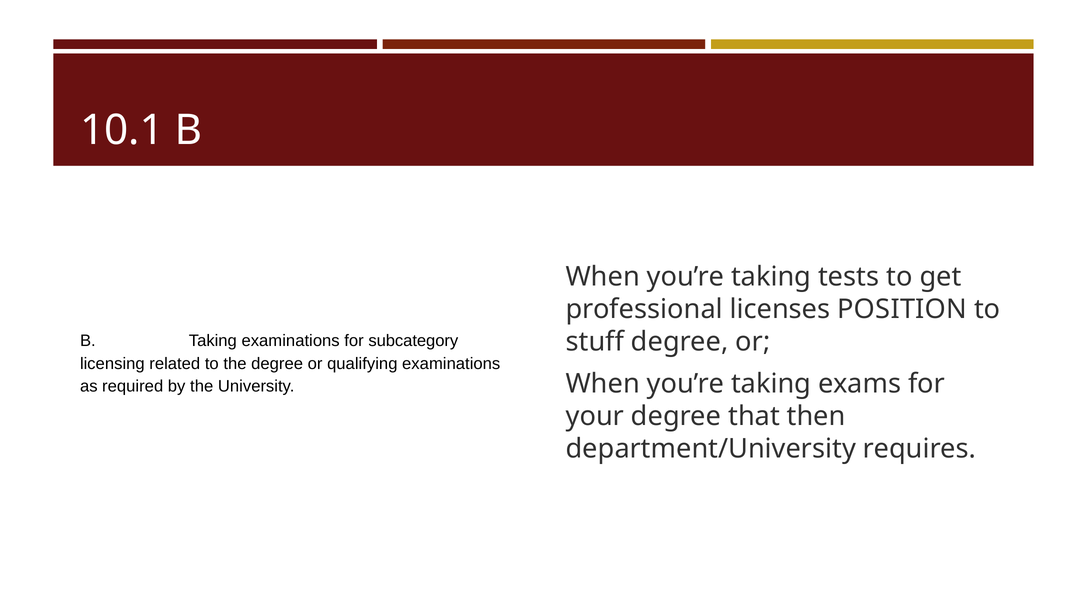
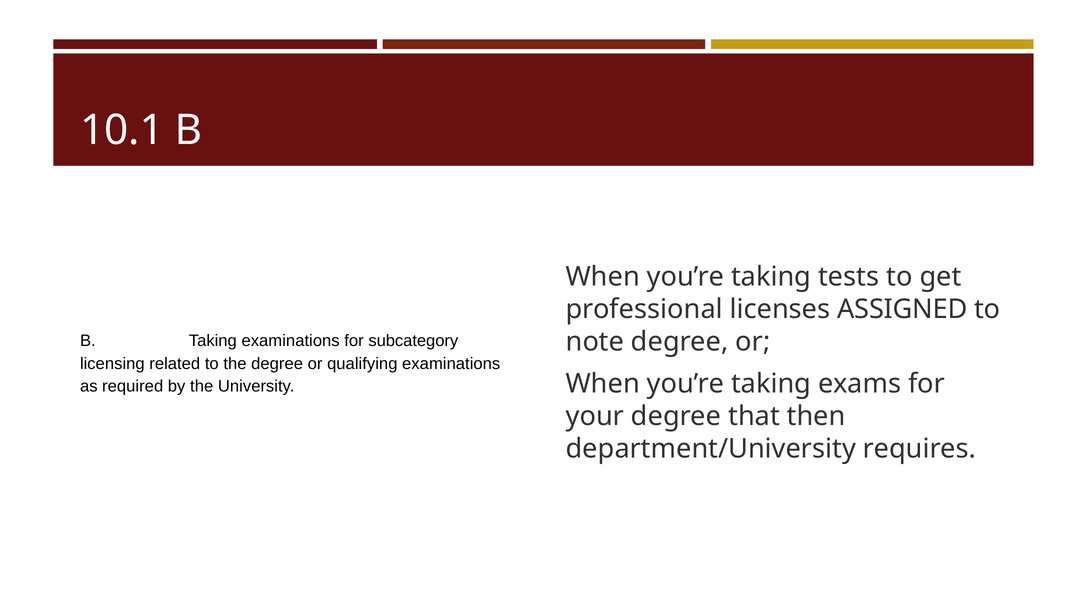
POSITION: POSITION -> ASSIGNED
stuff: stuff -> note
